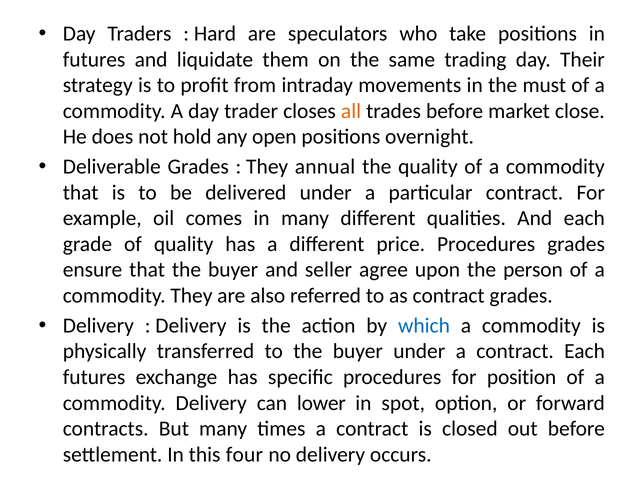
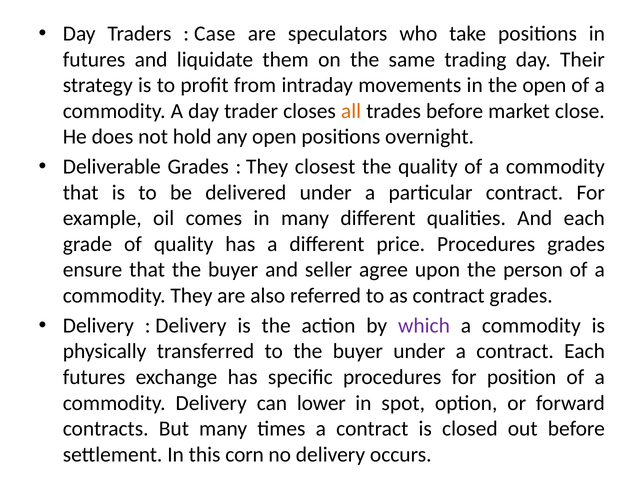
Hard: Hard -> Case
the must: must -> open
annual: annual -> closest
which colour: blue -> purple
four: four -> corn
